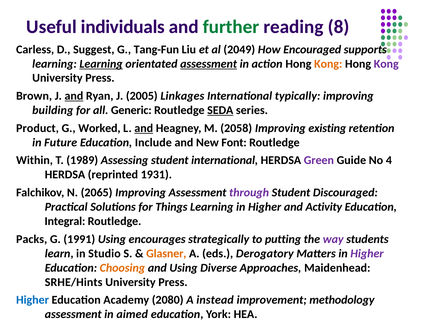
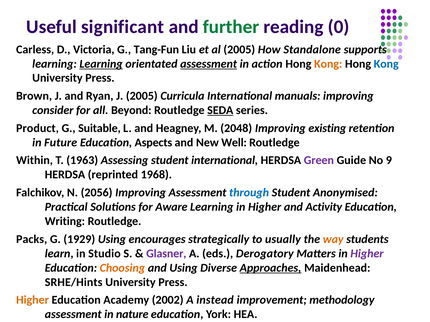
individuals: individuals -> significant
8: 8 -> 0
Suggest: Suggest -> Victoria
al 2049: 2049 -> 2005
Encouraged: Encouraged -> Standalone
Kong at (386, 64) colour: purple -> blue
and at (74, 96) underline: present -> none
Linkages: Linkages -> Curricula
typically: typically -> manuals
building: building -> consider
Generic: Generic -> Beyond
Worked: Worked -> Suitable
and at (144, 128) underline: present -> none
2058: 2058 -> 2048
Include: Include -> Aspects
Font: Font -> Well
1989: 1989 -> 1963
4: 4 -> 9
1931: 1931 -> 1968
2065: 2065 -> 2056
through colour: purple -> blue
Discouraged: Discouraged -> Anonymised
Things: Things -> Aware
Integral: Integral -> Writing
1991: 1991 -> 1929
putting: putting -> usually
way colour: purple -> orange
Glasner colour: orange -> purple
Approaches underline: none -> present
Higher at (33, 300) colour: blue -> orange
2080: 2080 -> 2002
aimed: aimed -> nature
